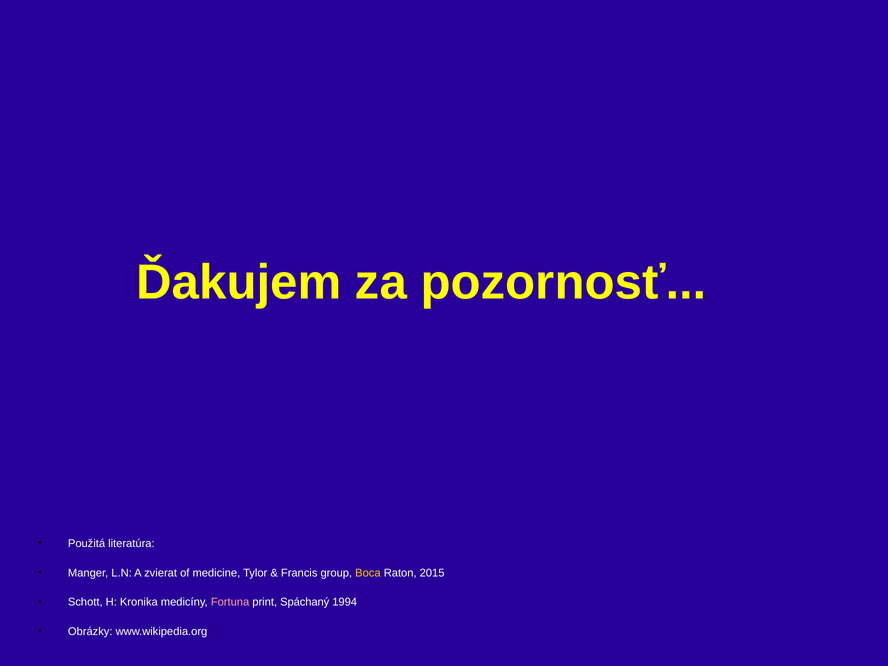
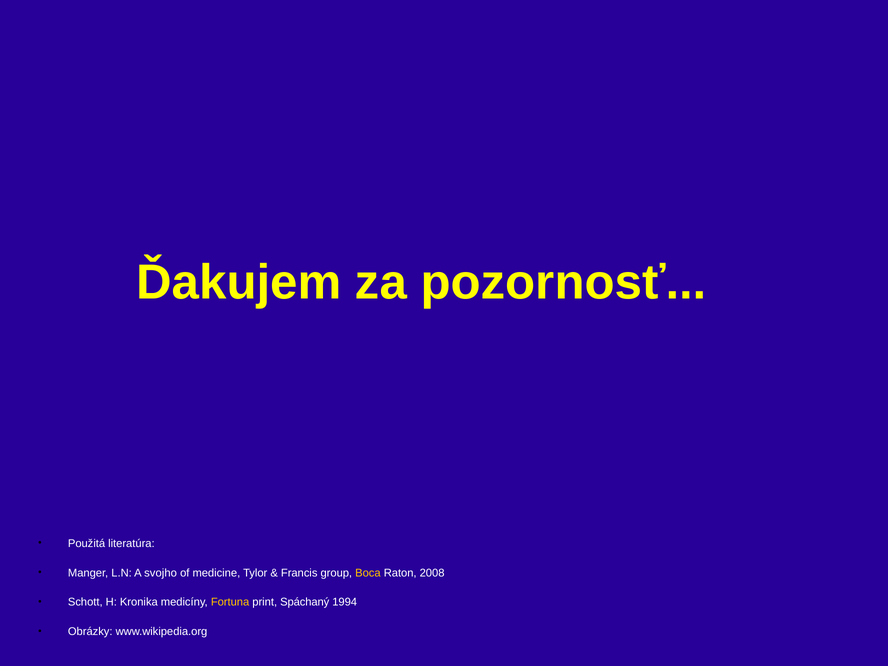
zvierat: zvierat -> svojho
2015: 2015 -> 2008
Fortuna colour: pink -> yellow
